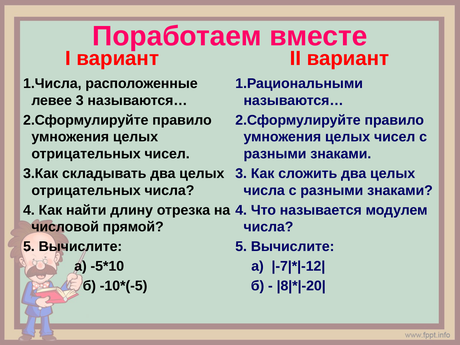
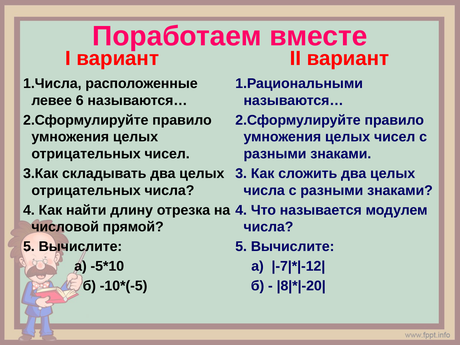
левее 3: 3 -> 6
